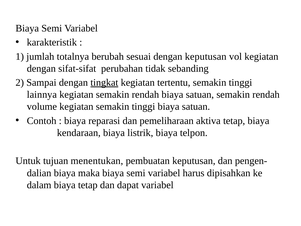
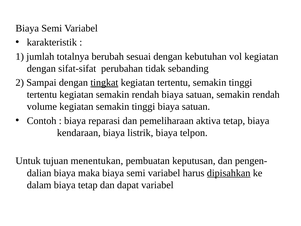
dengan keputusan: keputusan -> kebutuhan
lainnya at (42, 95): lainnya -> tertentu
dipisahkan underline: none -> present
